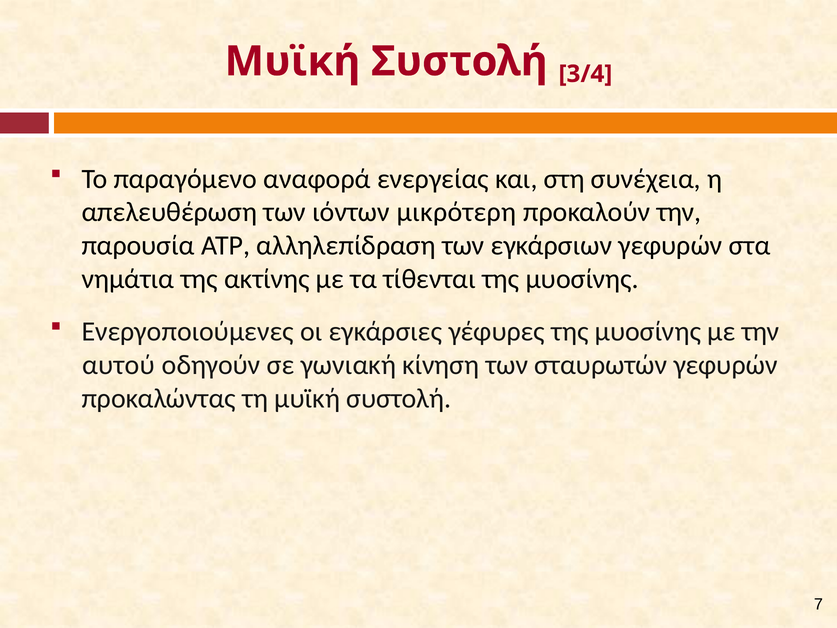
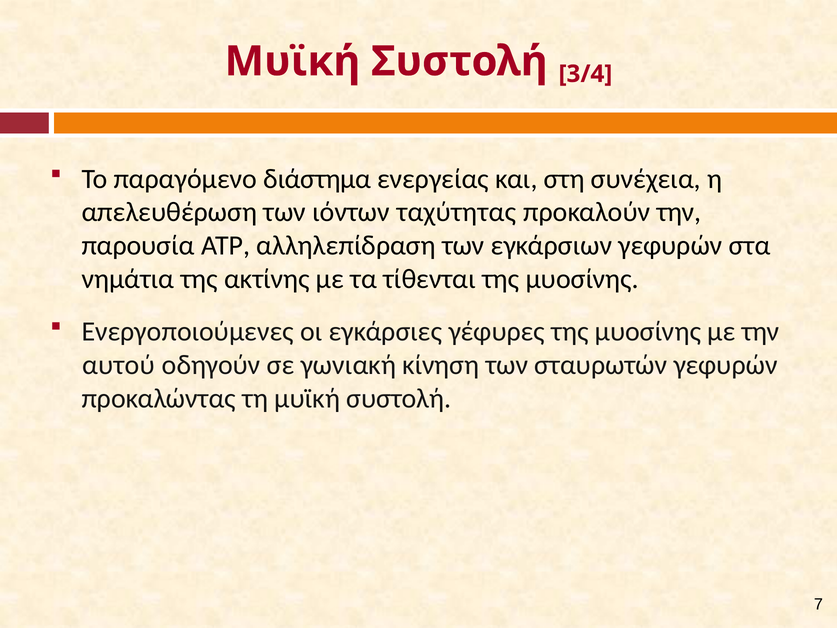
αναφορά: αναφορά -> διάστημα
μικρότερη: μικρότερη -> ταχύτητας
